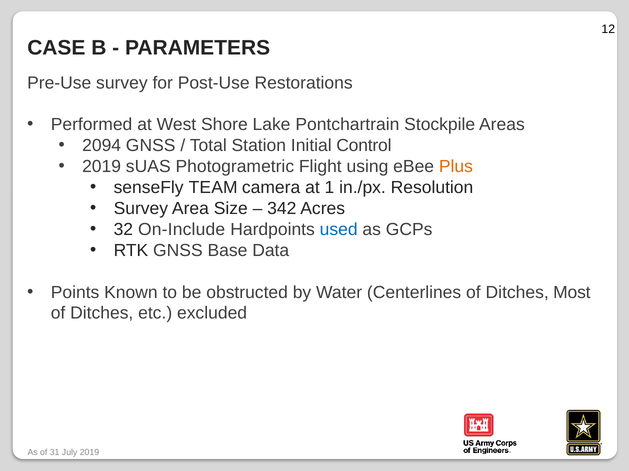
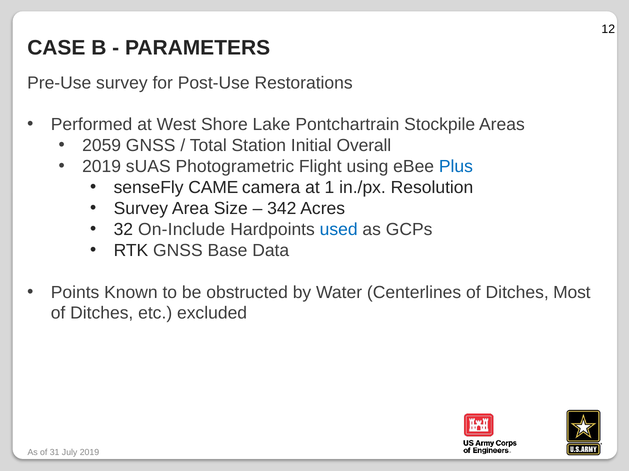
2094: 2094 -> 2059
Control: Control -> Overall
Plus colour: orange -> blue
TEAM: TEAM -> CAME
